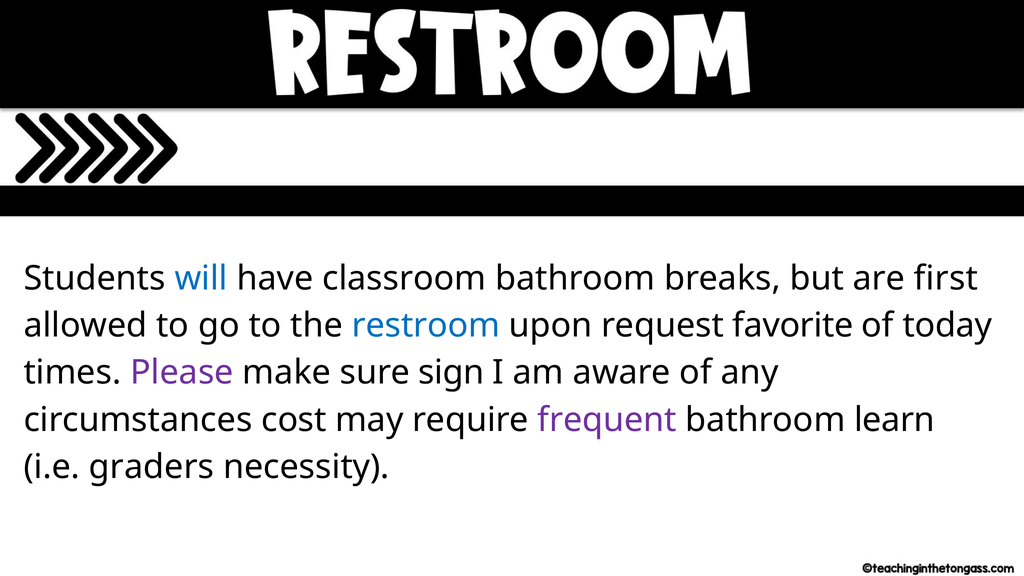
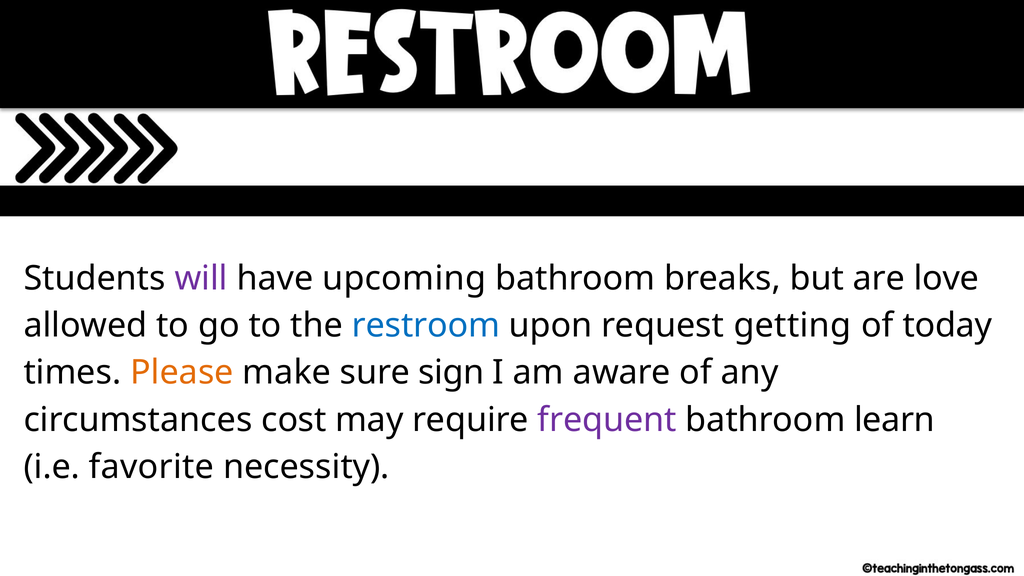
will colour: blue -> purple
classroom: classroom -> upcoming
first: first -> love
favorite: favorite -> getting
Please colour: purple -> orange
graders: graders -> favorite
